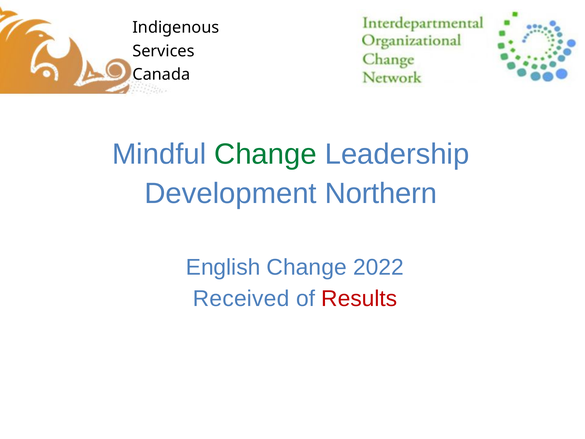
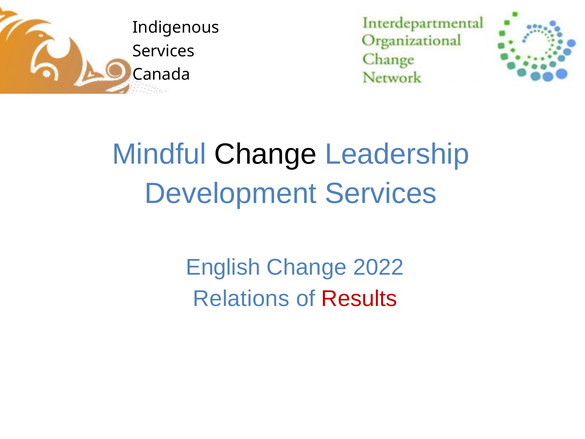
Change at (265, 154) colour: green -> black
Development Northern: Northern -> Services
Received: Received -> Relations
